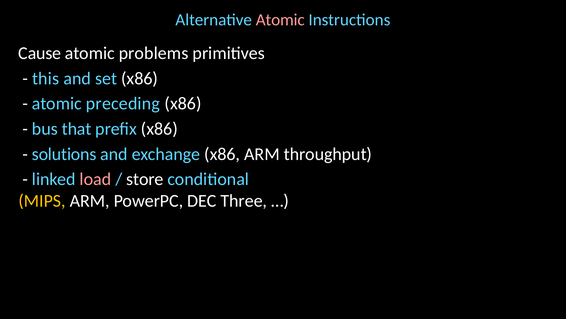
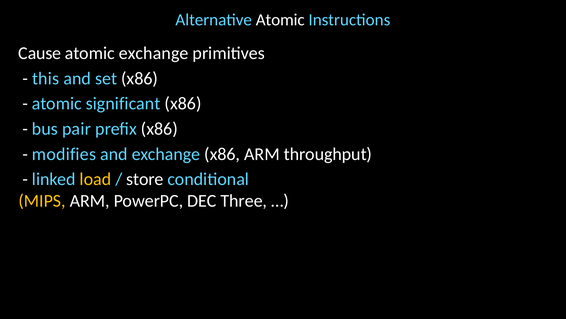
Atomic at (280, 20) colour: pink -> white
atomic problems: problems -> exchange
preceding: preceding -> significant
that: that -> pair
solutions: solutions -> modifies
load colour: pink -> yellow
